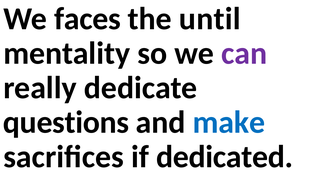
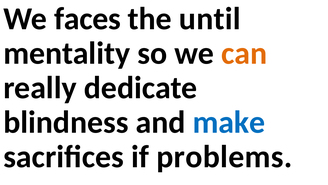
can colour: purple -> orange
questions: questions -> blindness
dedicated: dedicated -> problems
